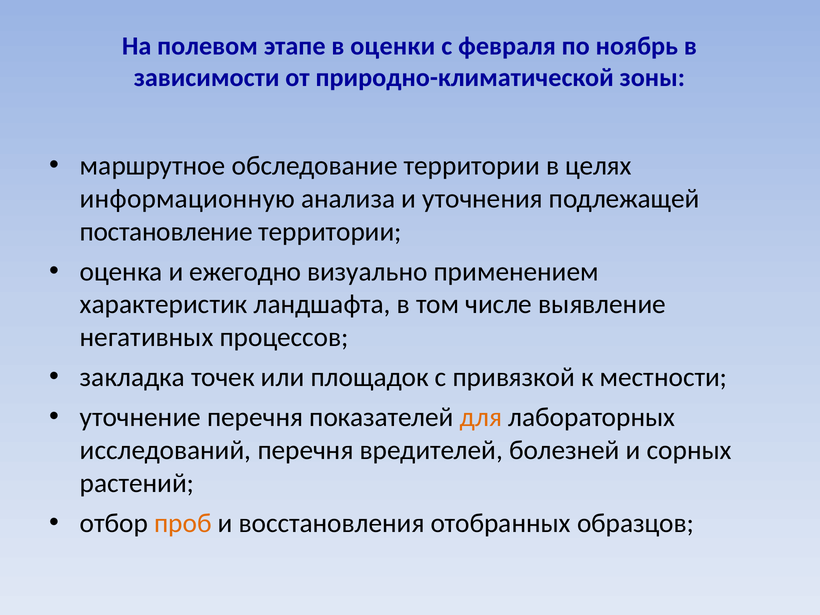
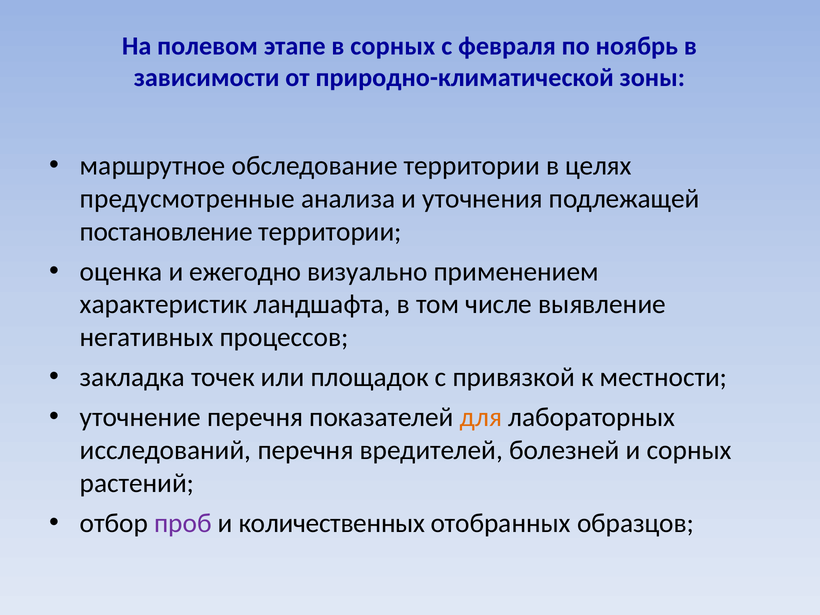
в оценки: оценки -> сорных
информационную: информационную -> предусмотренные
проб colour: orange -> purple
восстановления: восстановления -> количественных
